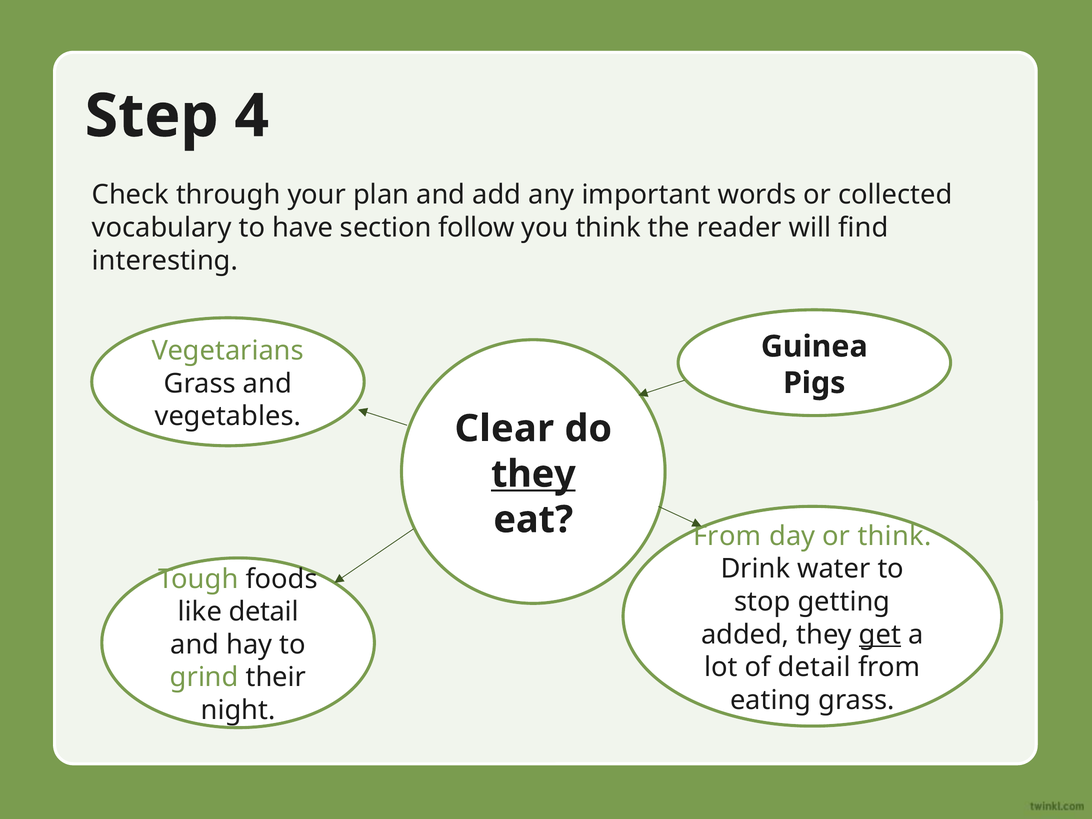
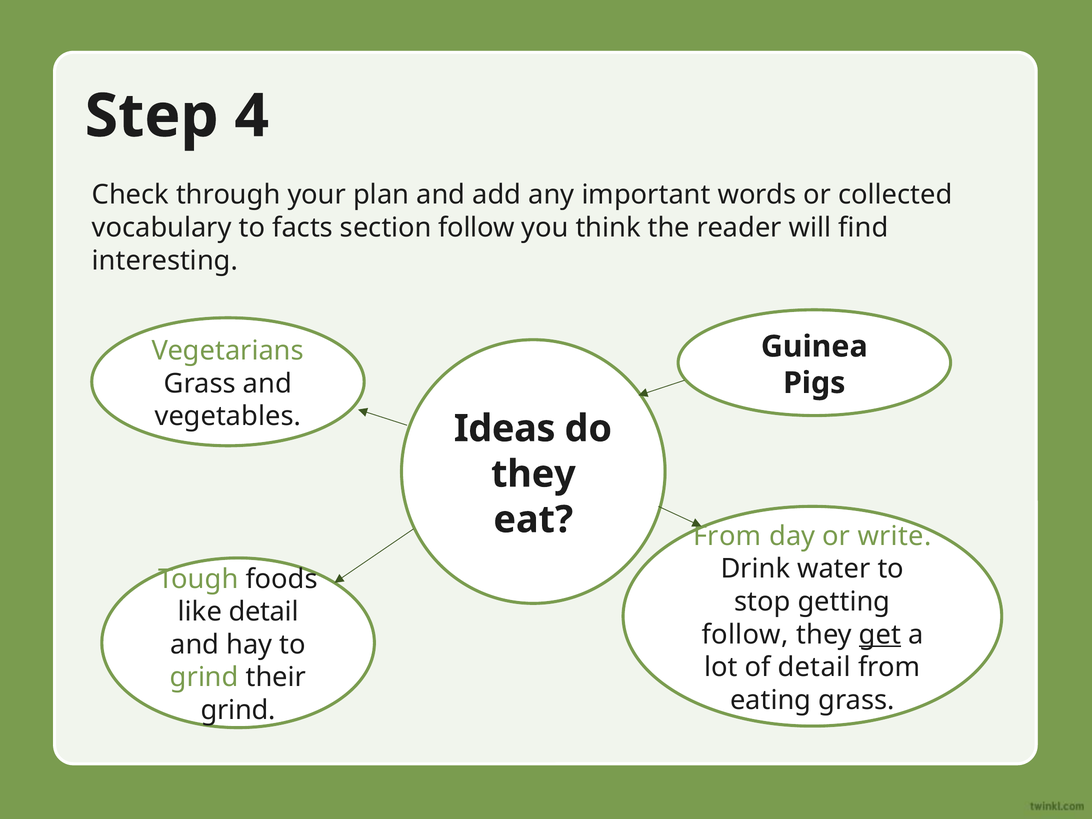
have: have -> facts
Clear: Clear -> Ideas
they at (533, 474) underline: present -> none
or think: think -> write
added at (745, 634): added -> follow
night at (238, 710): night -> grind
